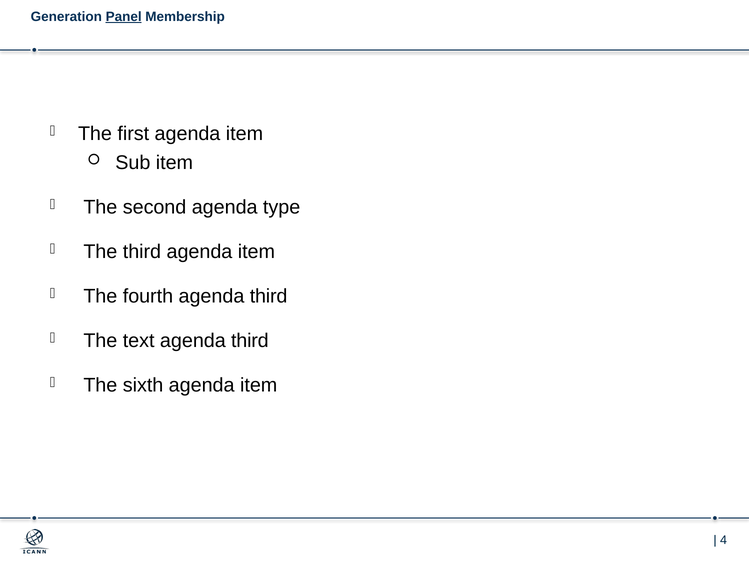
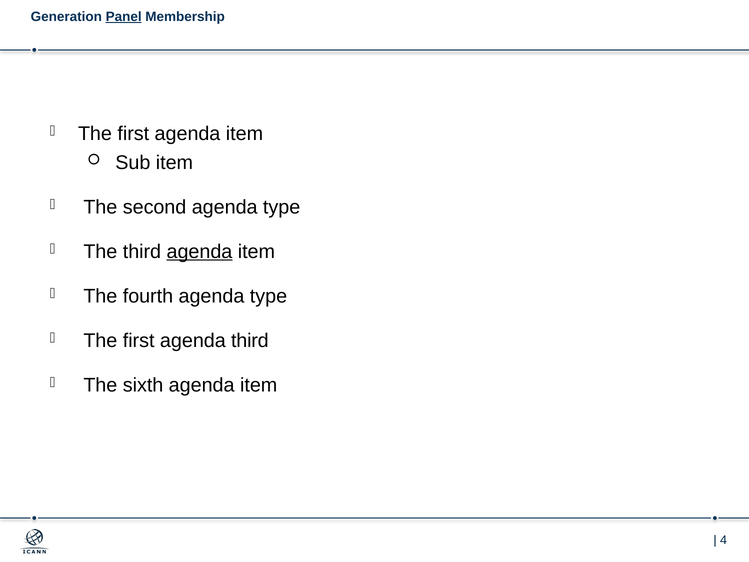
agenda at (199, 252) underline: none -> present
fourth agenda third: third -> type
text at (139, 340): text -> first
